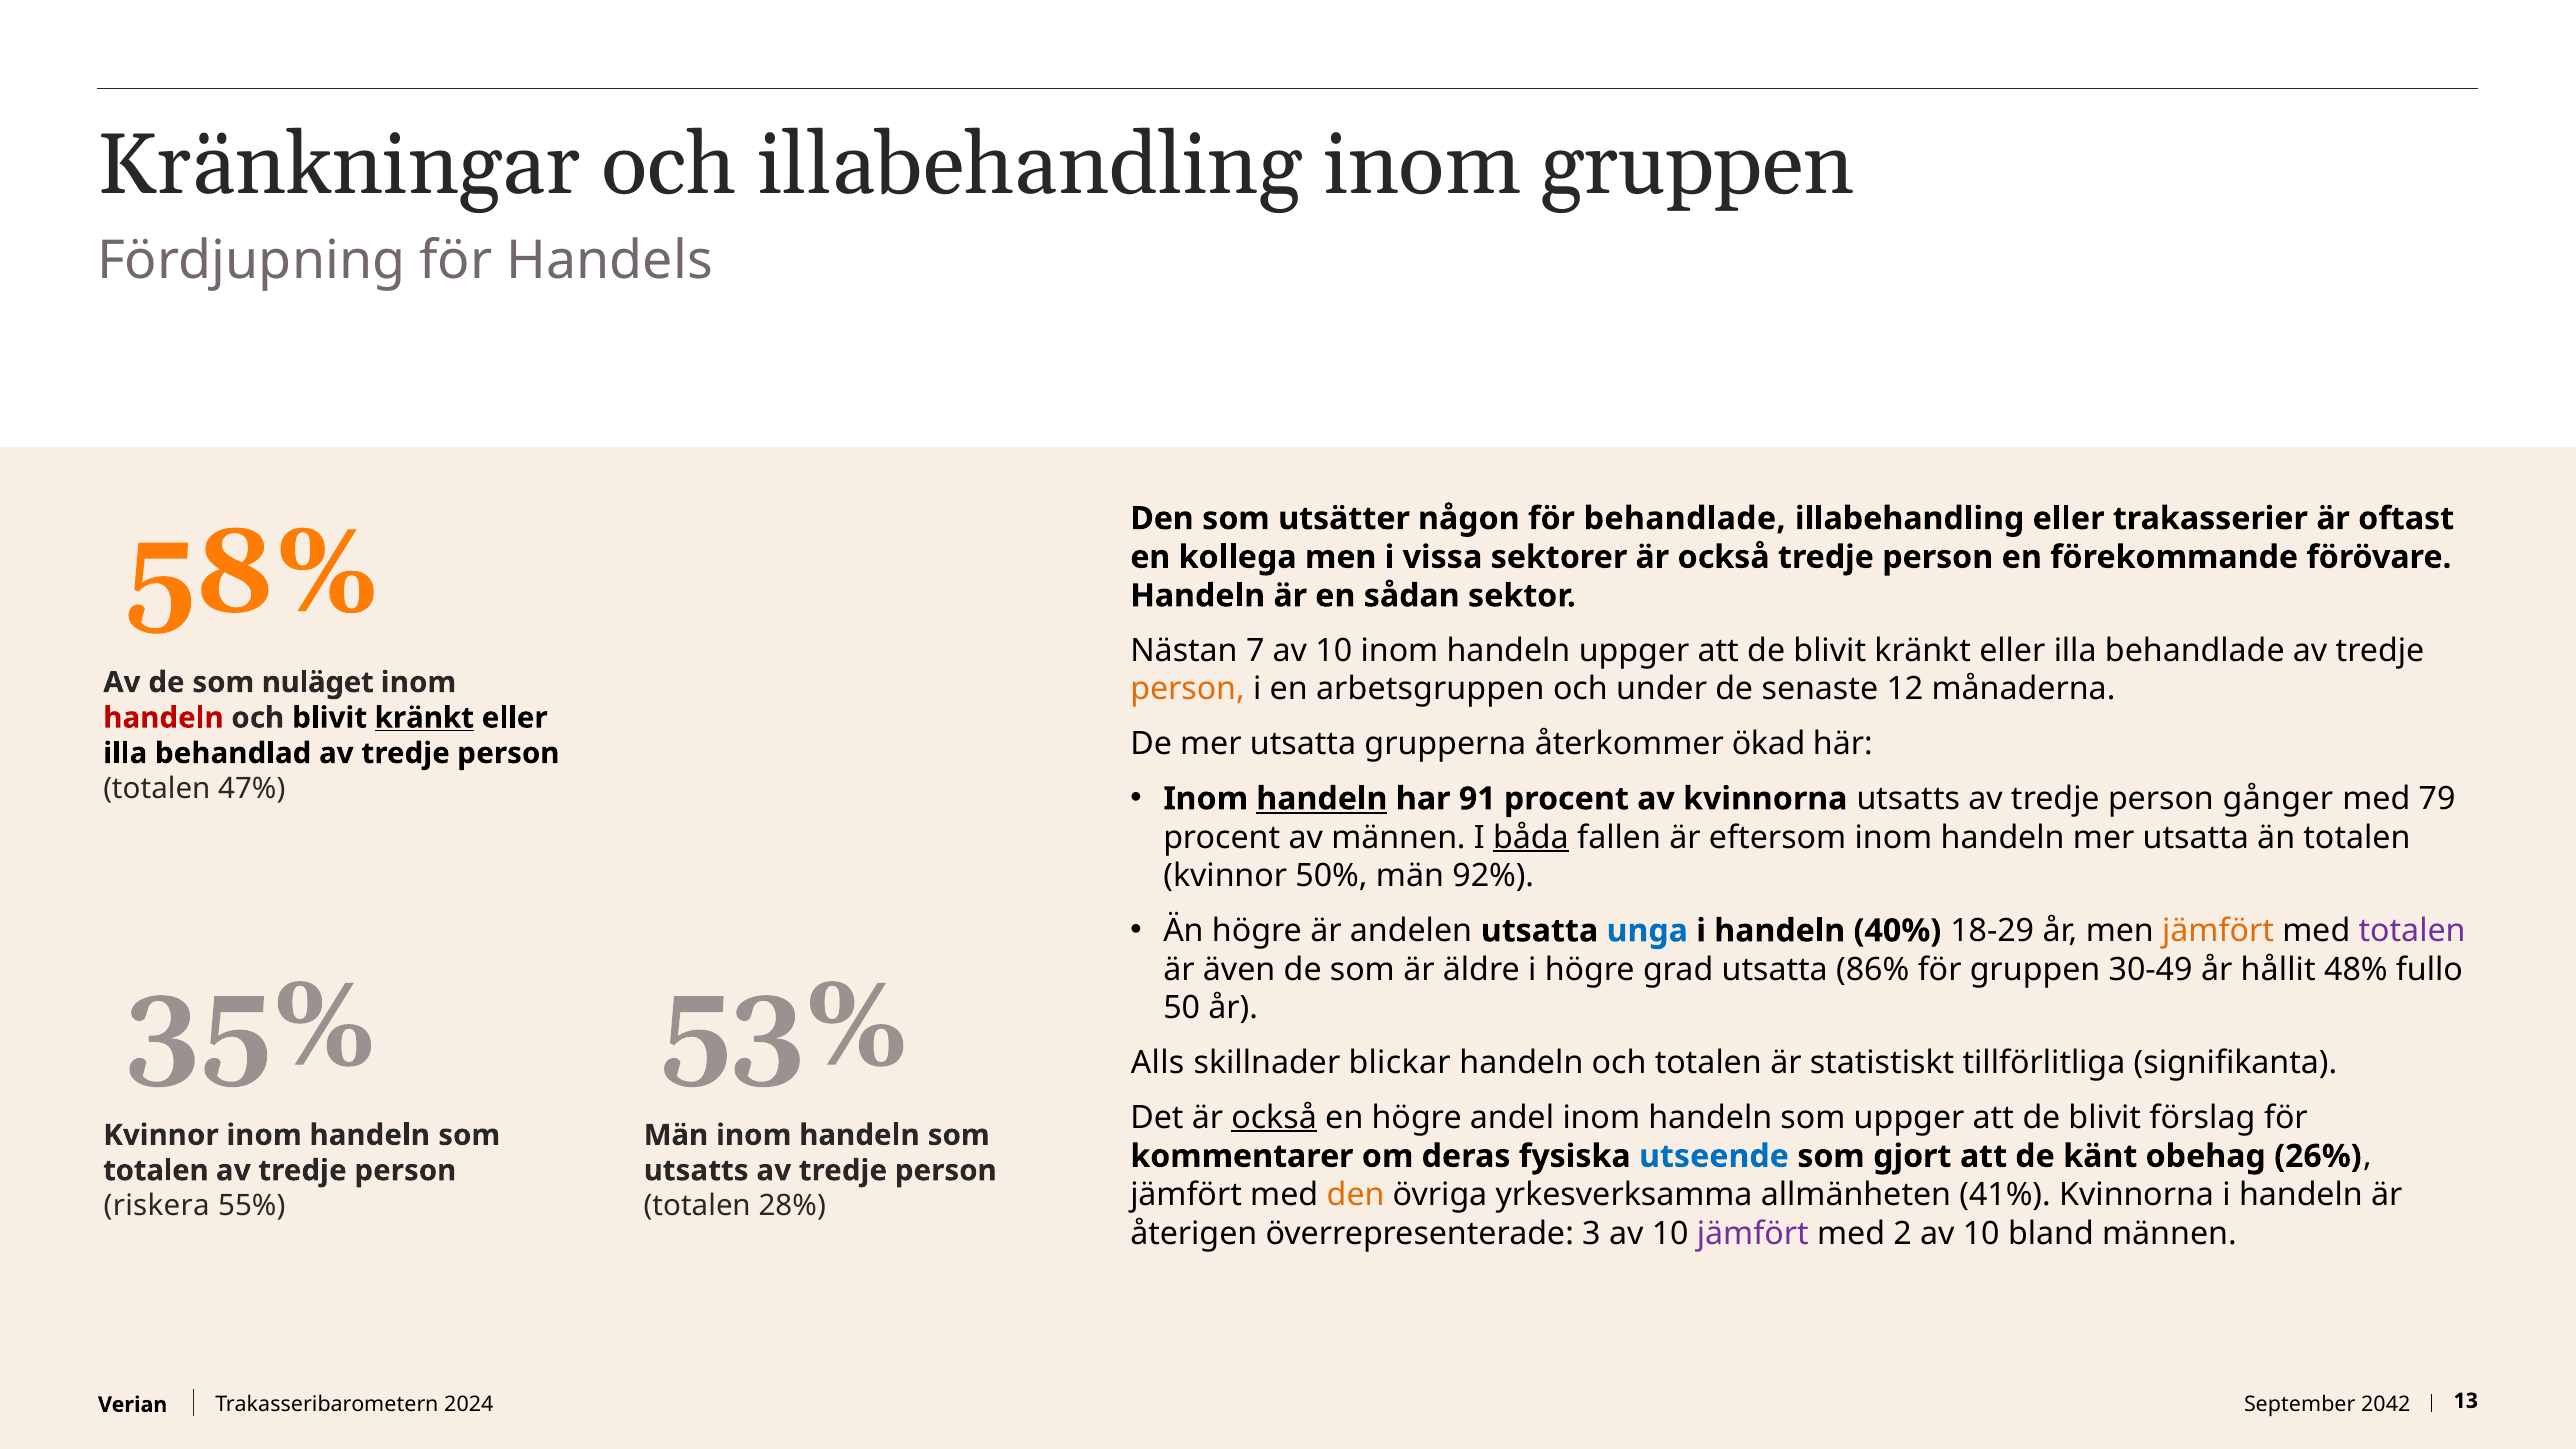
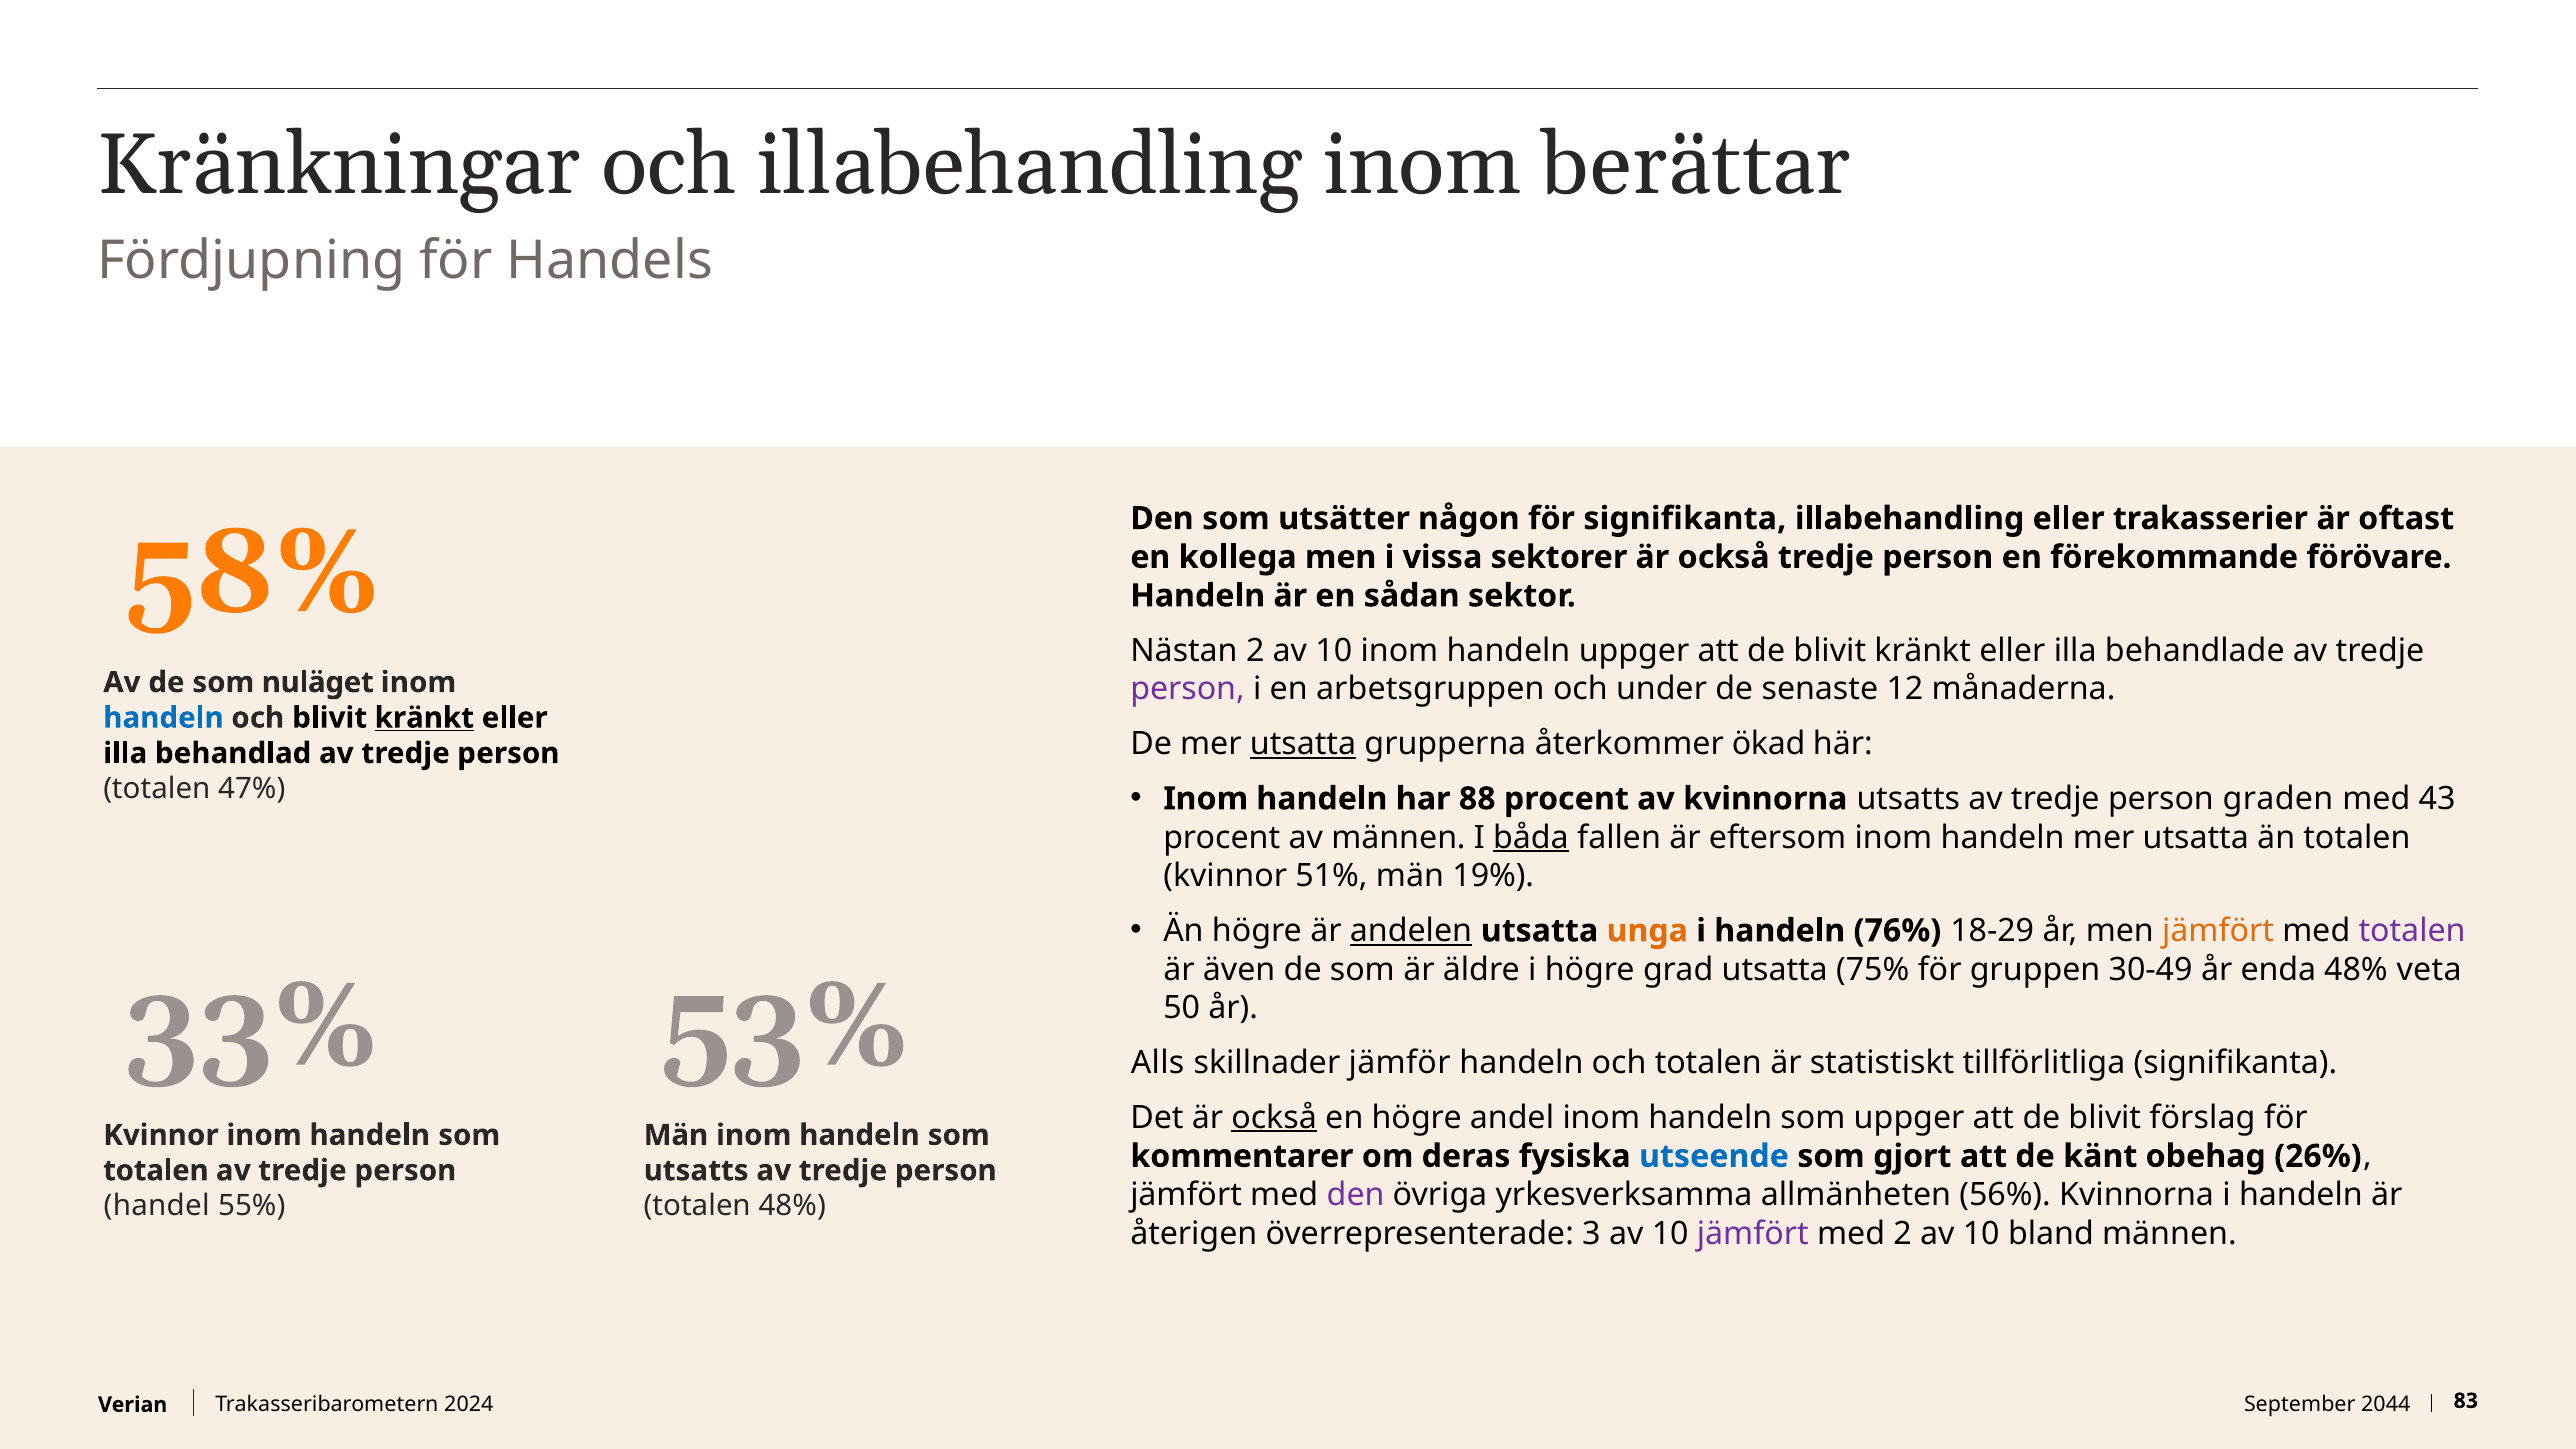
inom gruppen: gruppen -> berättar
för behandlade: behandlade -> signifikanta
Nästan 7: 7 -> 2
person at (1187, 689) colour: orange -> purple
handeln at (164, 718) colour: red -> blue
utsatta at (1303, 744) underline: none -> present
handeln at (1322, 799) underline: present -> none
91: 91 -> 88
gånger: gånger -> graden
79: 79 -> 43
50%: 50% -> 51%
92%: 92% -> 19%
andelen underline: none -> present
unga colour: blue -> orange
40%: 40% -> 76%
86%: 86% -> 75%
hållit: hållit -> enda
fullo: fullo -> veta
35%: 35% -> 33%
blickar: blickar -> jämför
den at (1356, 1195) colour: orange -> purple
41%: 41% -> 56%
riskera: riskera -> handel
totalen 28%: 28% -> 48%
2042: 2042 -> 2044
13: 13 -> 83
